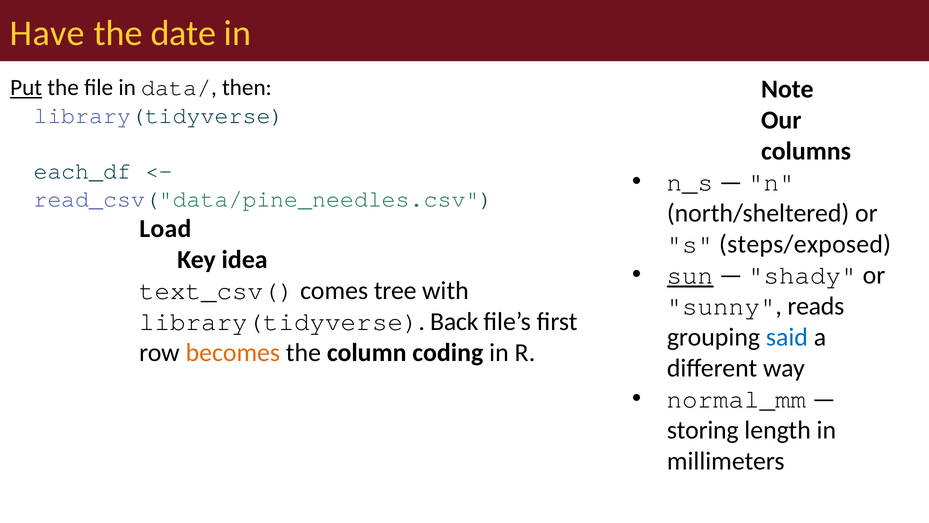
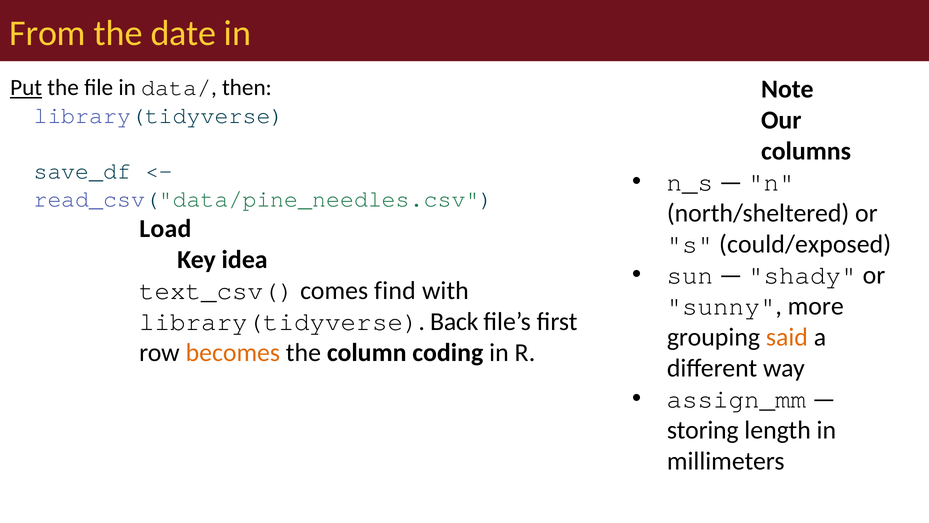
Have: Have -> From
each_df: each_df -> save_df
steps/exposed: steps/exposed -> could/exposed
sun underline: present -> none
tree: tree -> find
reads: reads -> more
said colour: blue -> orange
normal_mm: normal_mm -> assign_mm
